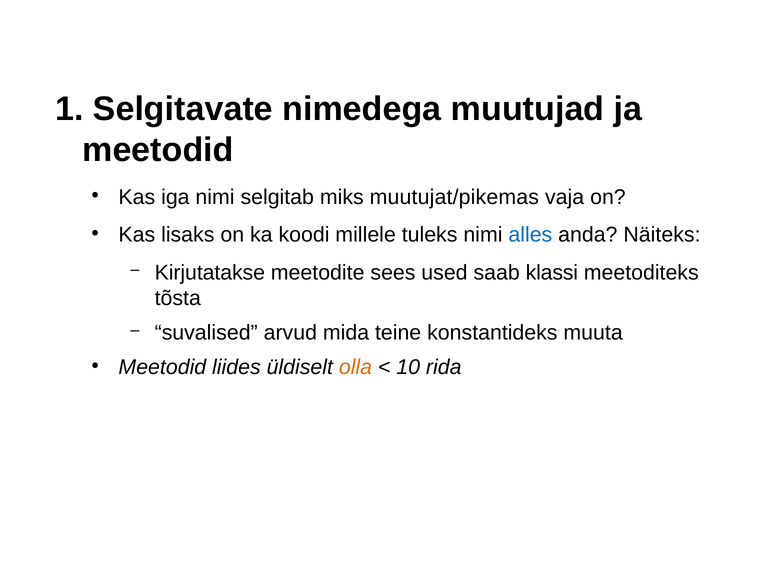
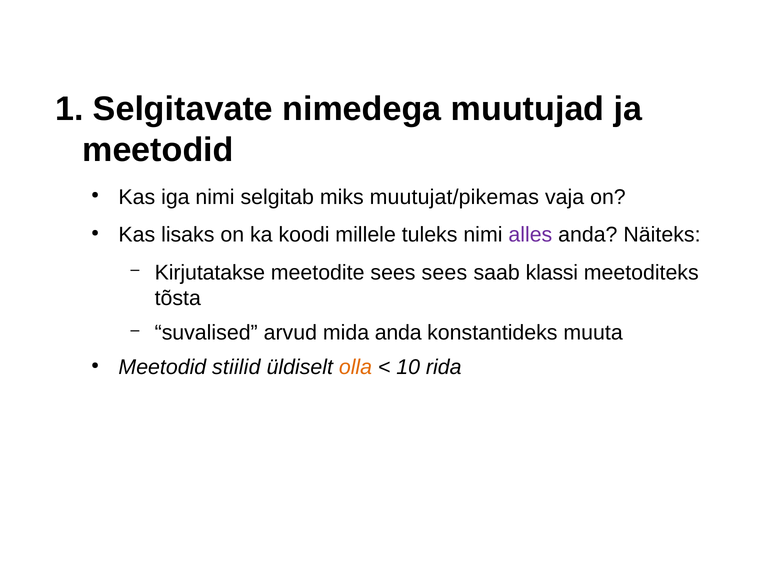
alles colour: blue -> purple
sees used: used -> sees
mida teine: teine -> anda
liides: liides -> stiilid
